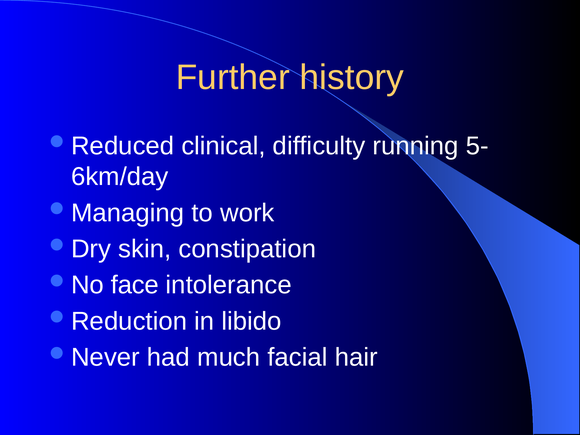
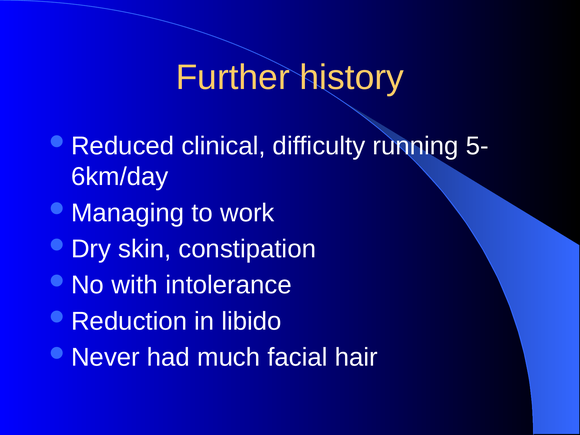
face: face -> with
